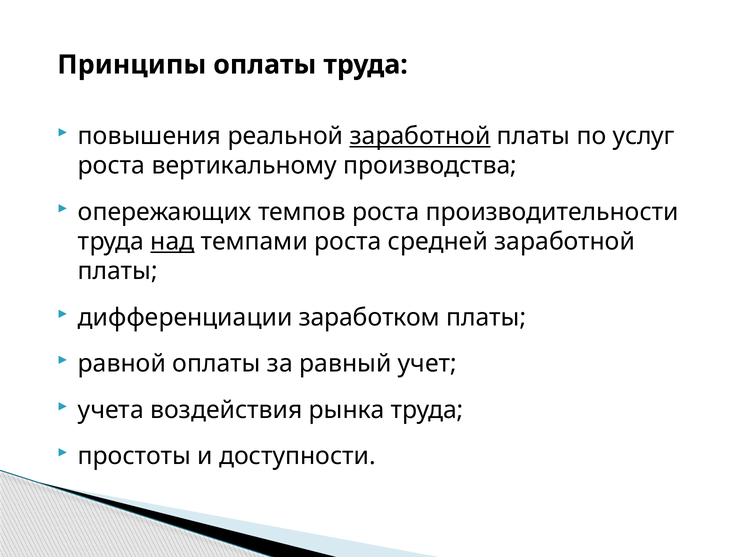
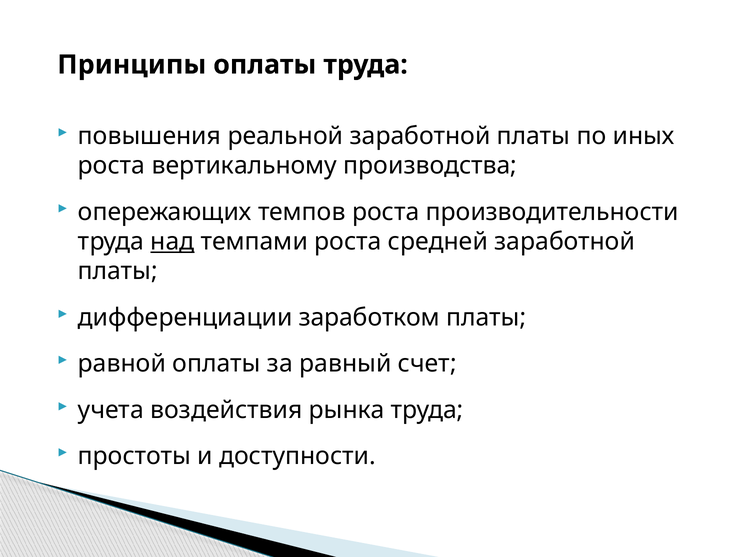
заработной at (420, 136) underline: present -> none
услуг: услуг -> иных
учет: учет -> счет
